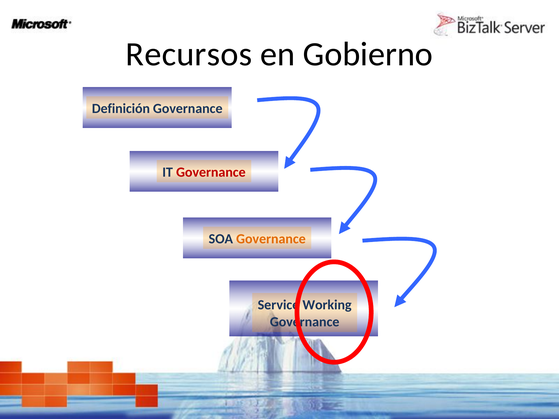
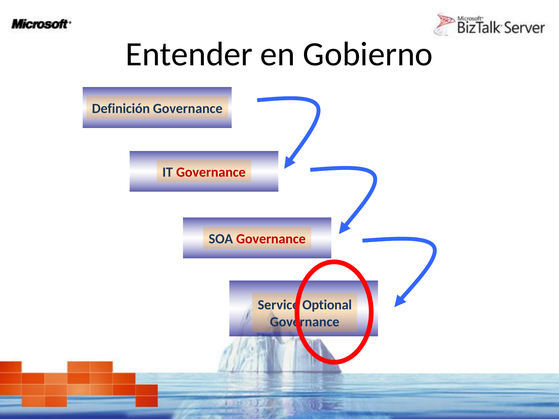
Recursos: Recursos -> Entender
Governance at (271, 239) colour: orange -> red
Working: Working -> Optional
